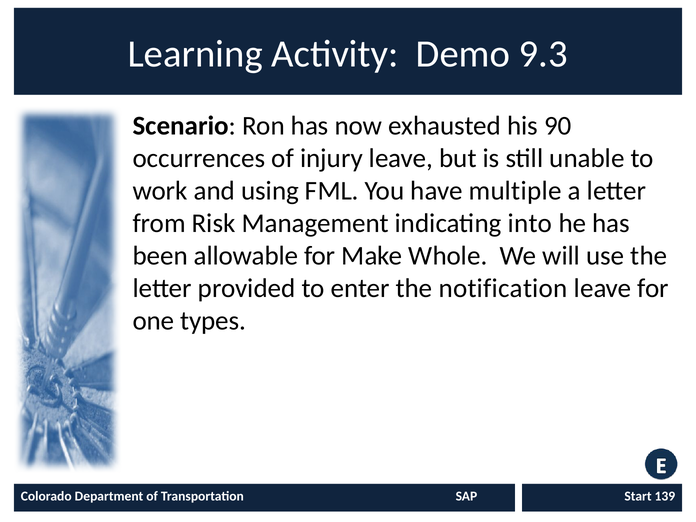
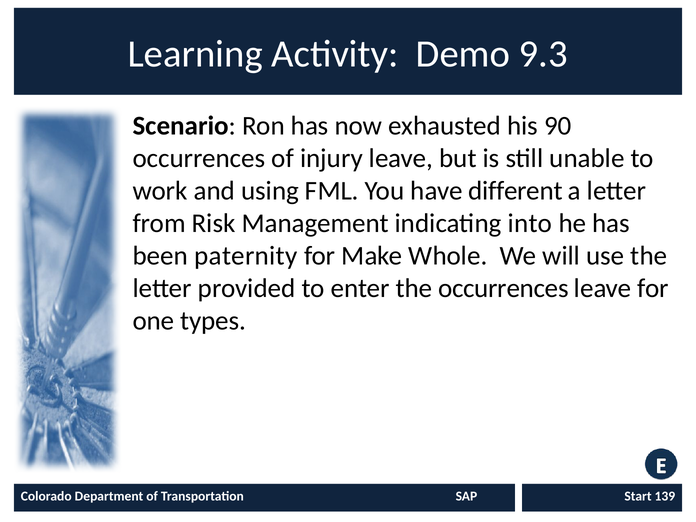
multiple: multiple -> different
allowable: allowable -> paternity
the notification: notification -> occurrences
